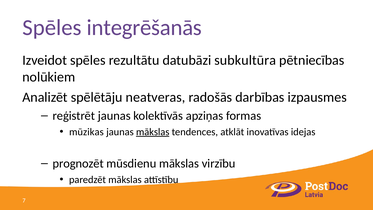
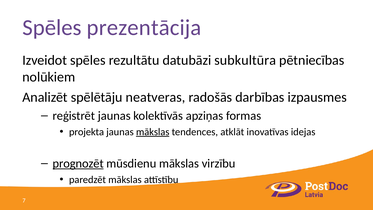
integrēšanās: integrēšanās -> prezentācija
mūzikas: mūzikas -> projekta
prognozēt underline: none -> present
